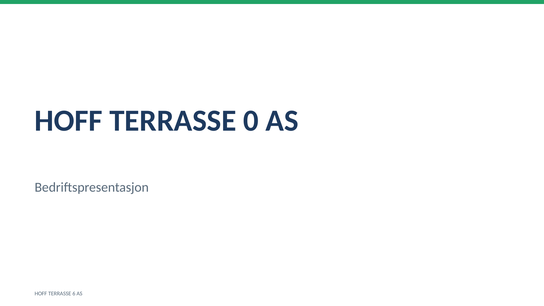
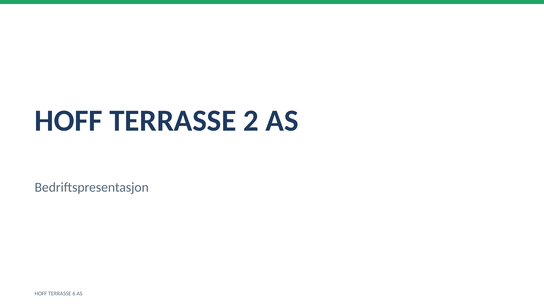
0: 0 -> 2
